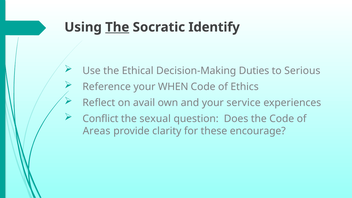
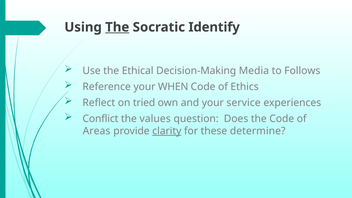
Duties: Duties -> Media
Serious: Serious -> Follows
avail: avail -> tried
sexual: sexual -> values
clarity underline: none -> present
encourage: encourage -> determine
